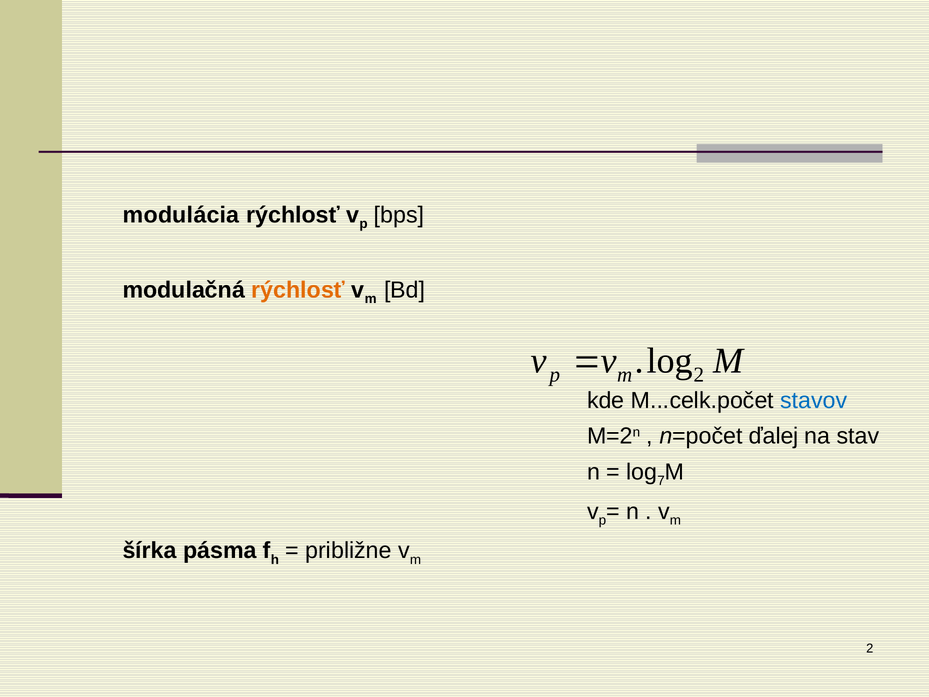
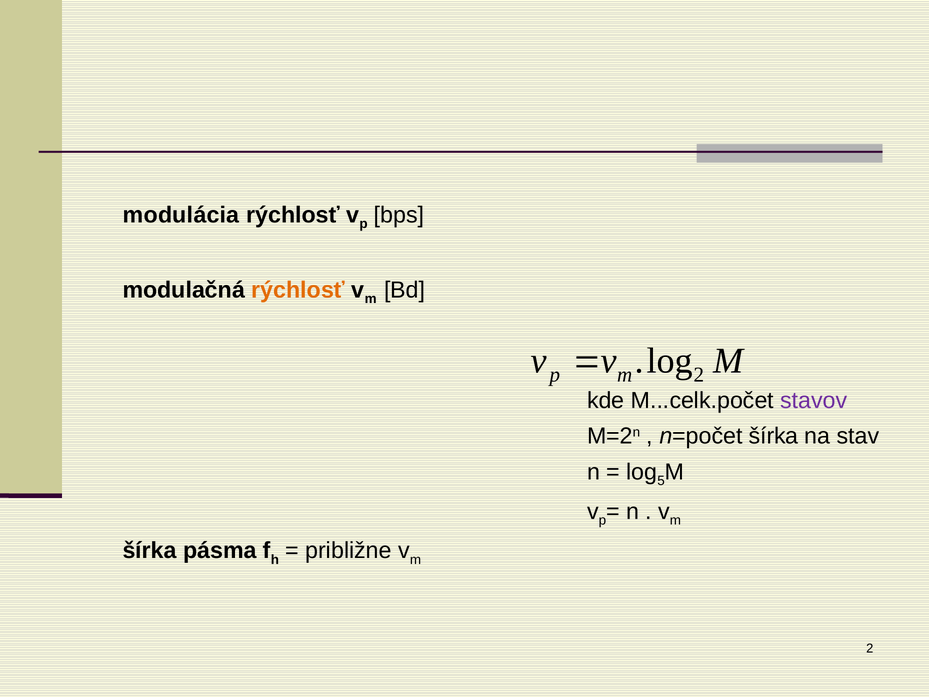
stavov colour: blue -> purple
n=počet ďalej: ďalej -> šírka
7: 7 -> 5
